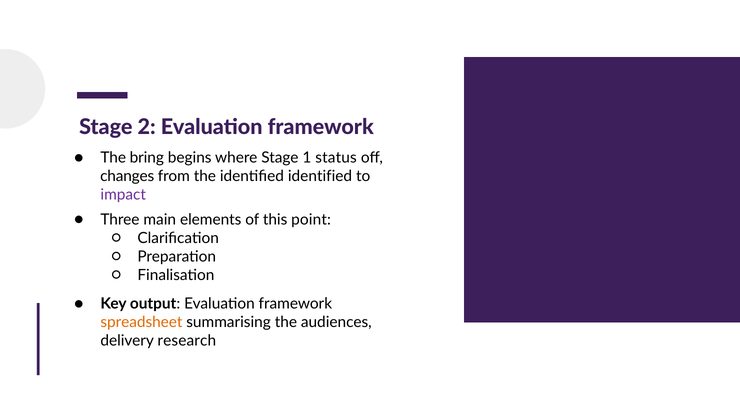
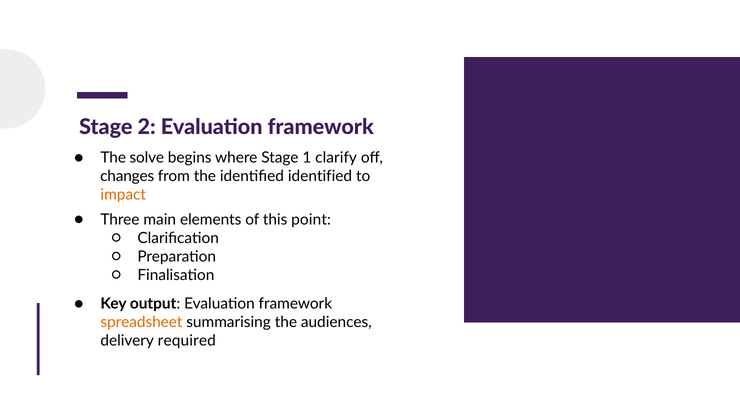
bring: bring -> solve
status: status -> clarify
impact colour: purple -> orange
research: research -> required
